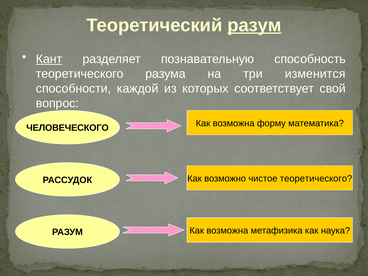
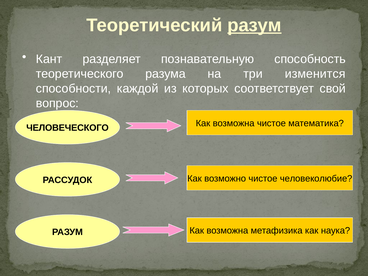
Кант underline: present -> none
возможна форму: форму -> чистое
чистое теоретического: теоретического -> человеколюбие
